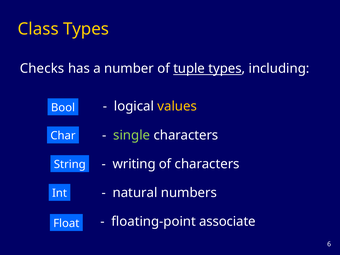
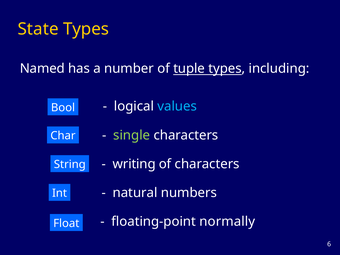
Class: Class -> State
Checks: Checks -> Named
values colour: yellow -> light blue
associate: associate -> normally
